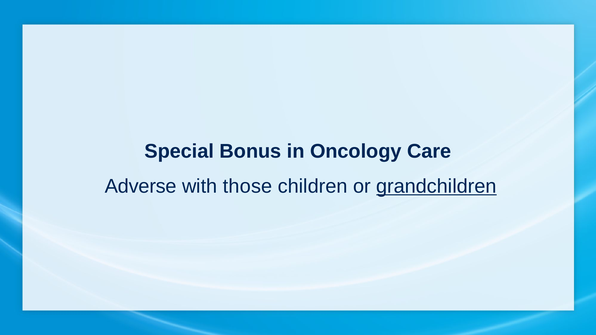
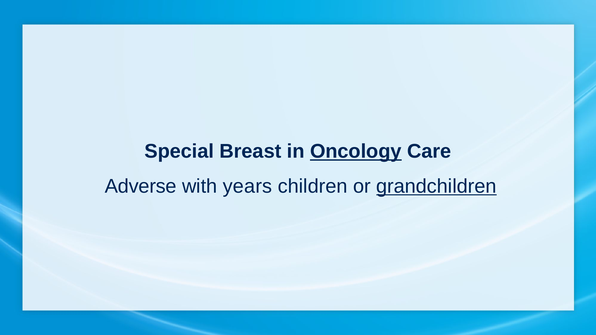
Bonus: Bonus -> Breast
Oncology underline: none -> present
those: those -> years
